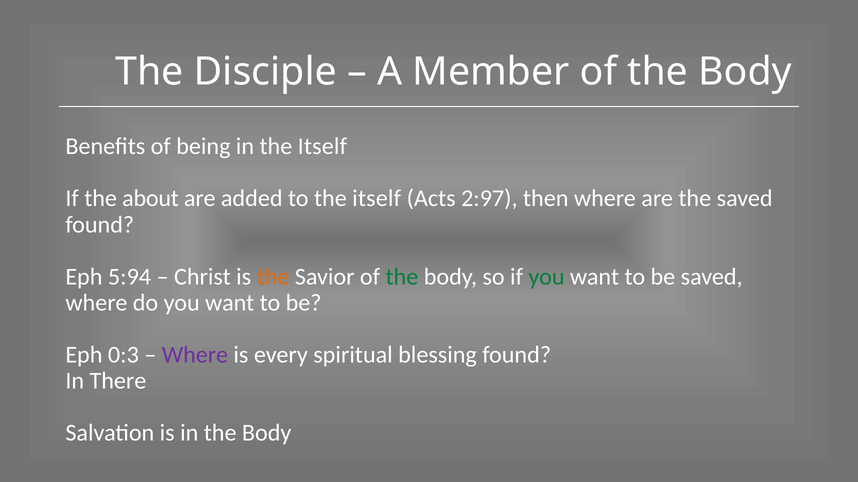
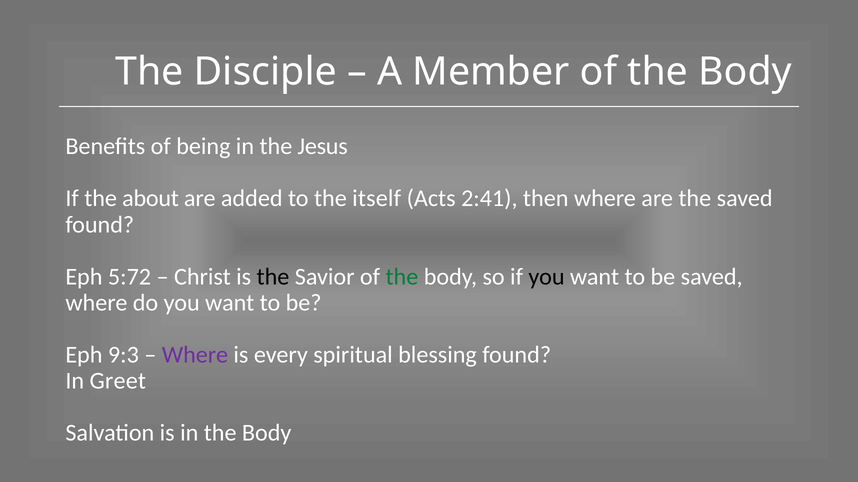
in the Itself: Itself -> Jesus
2:97: 2:97 -> 2:41
5:94: 5:94 -> 5:72
the at (273, 277) colour: orange -> black
you at (546, 277) colour: green -> black
0:3: 0:3 -> 9:3
There: There -> Greet
